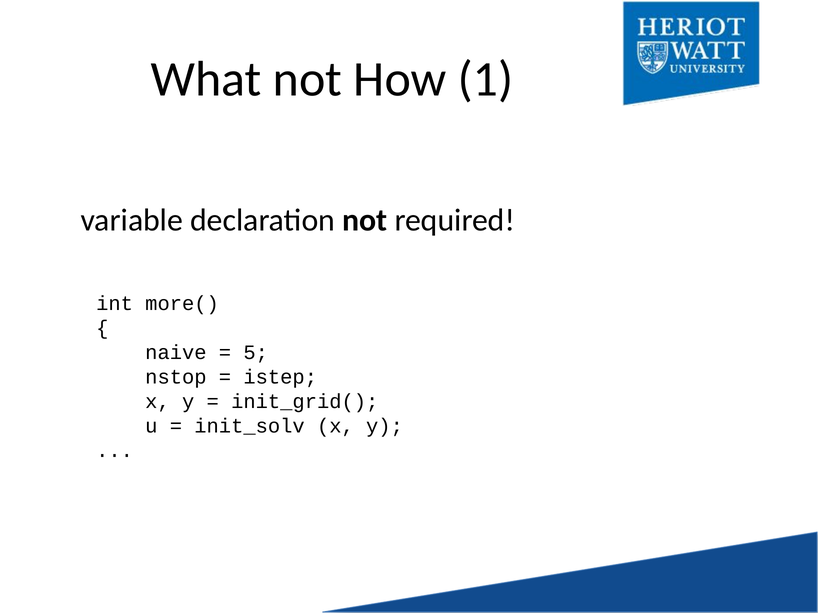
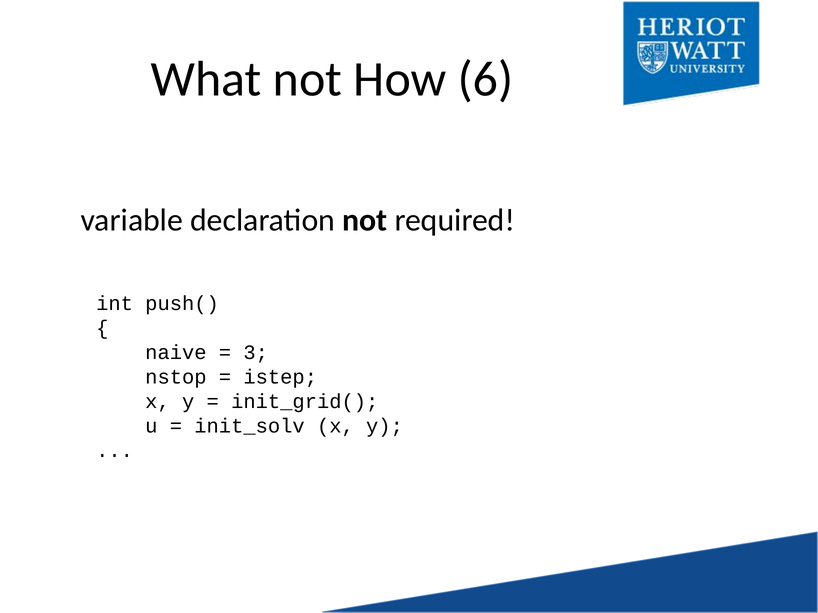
1: 1 -> 6
more(: more( -> push(
5: 5 -> 3
